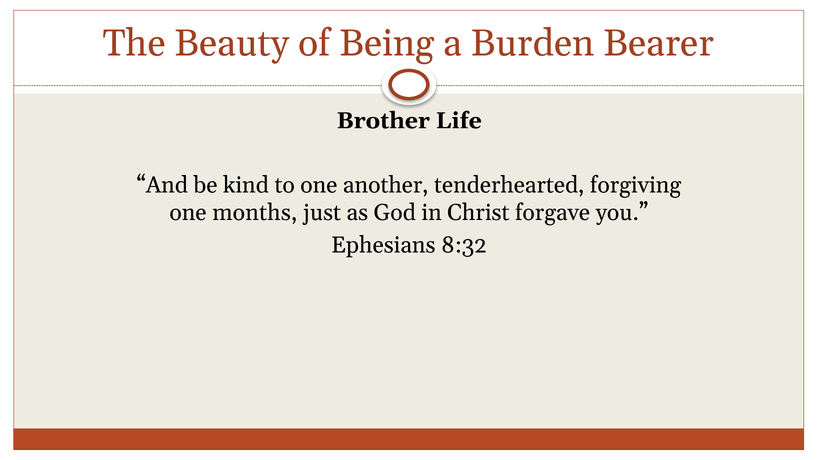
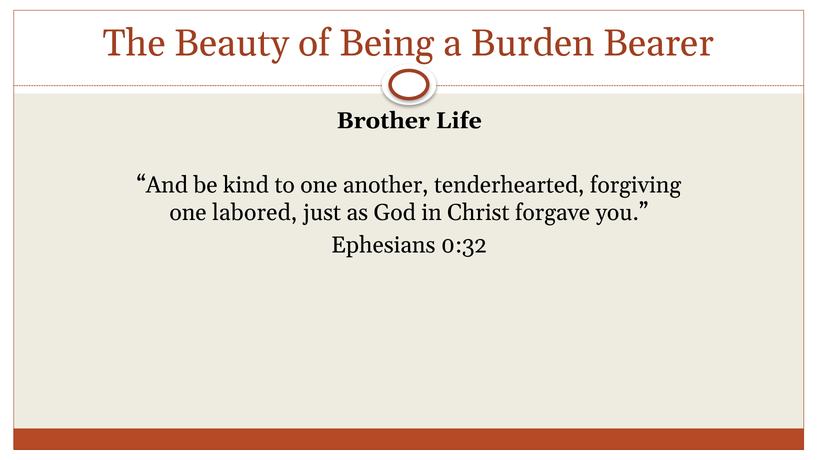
months: months -> labored
8:32: 8:32 -> 0:32
